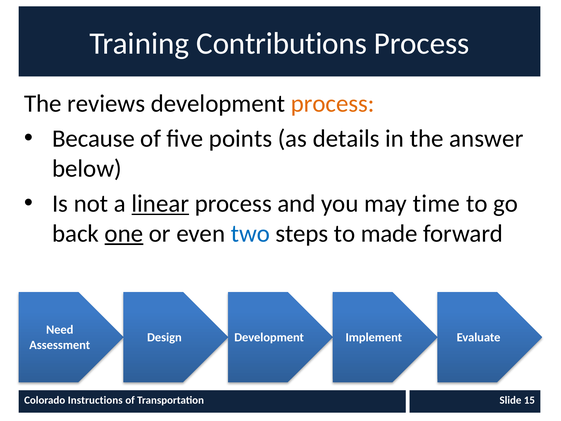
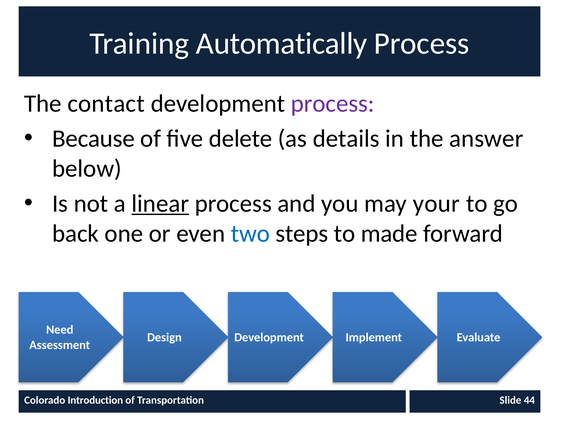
Contributions: Contributions -> Automatically
reviews: reviews -> contact
process at (333, 104) colour: orange -> purple
points: points -> delete
time: time -> your
one underline: present -> none
Instructions: Instructions -> Introduction
15: 15 -> 44
